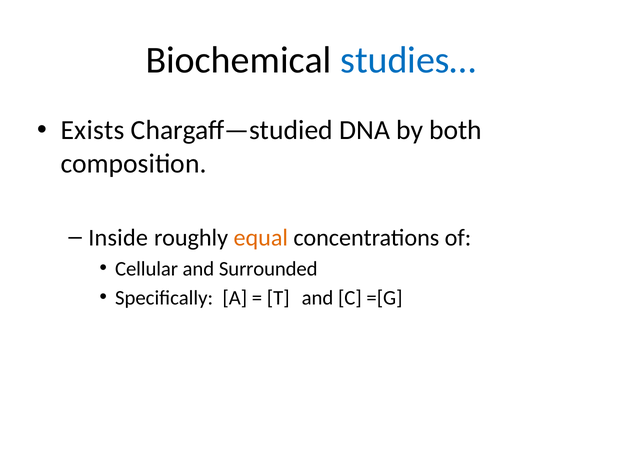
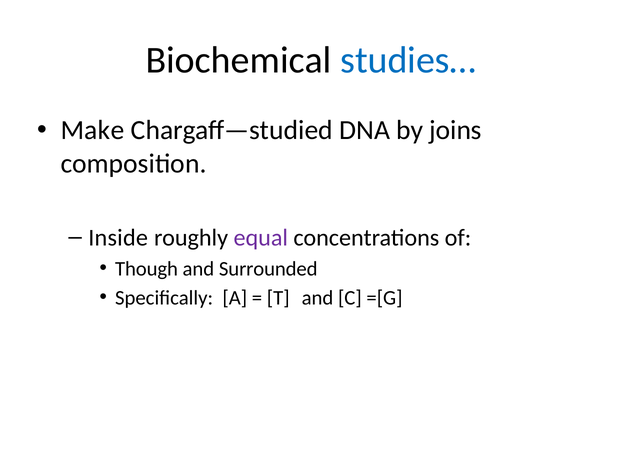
Exists: Exists -> Make
both: both -> joins
equal colour: orange -> purple
Cellular: Cellular -> Though
